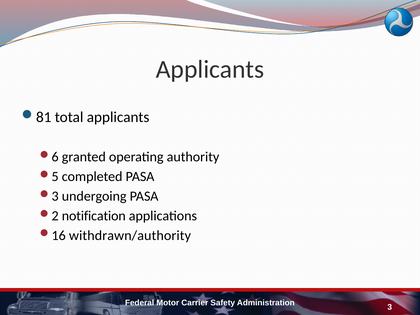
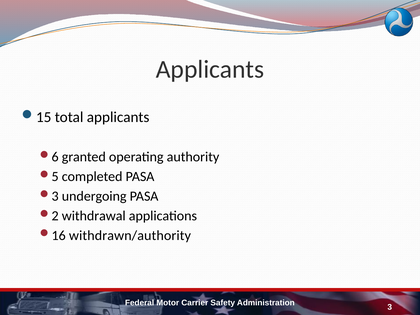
81: 81 -> 15
notification: notification -> withdrawal
